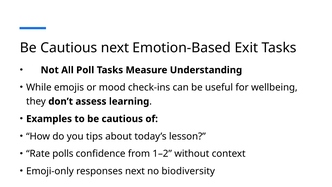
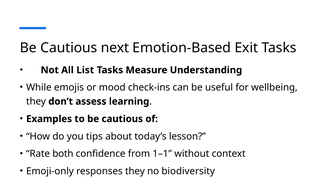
Poll: Poll -> List
polls: polls -> both
1–2: 1–2 -> 1–1
responses next: next -> they
